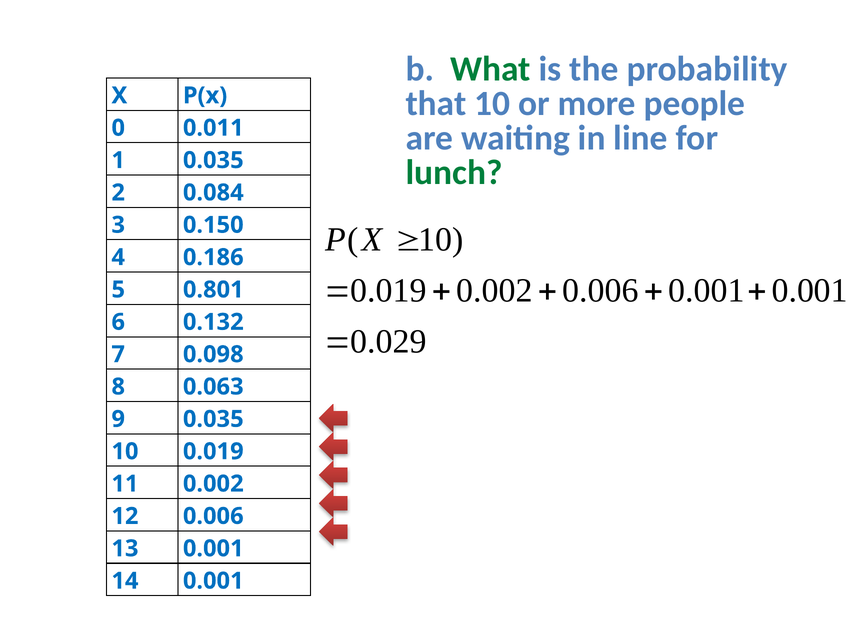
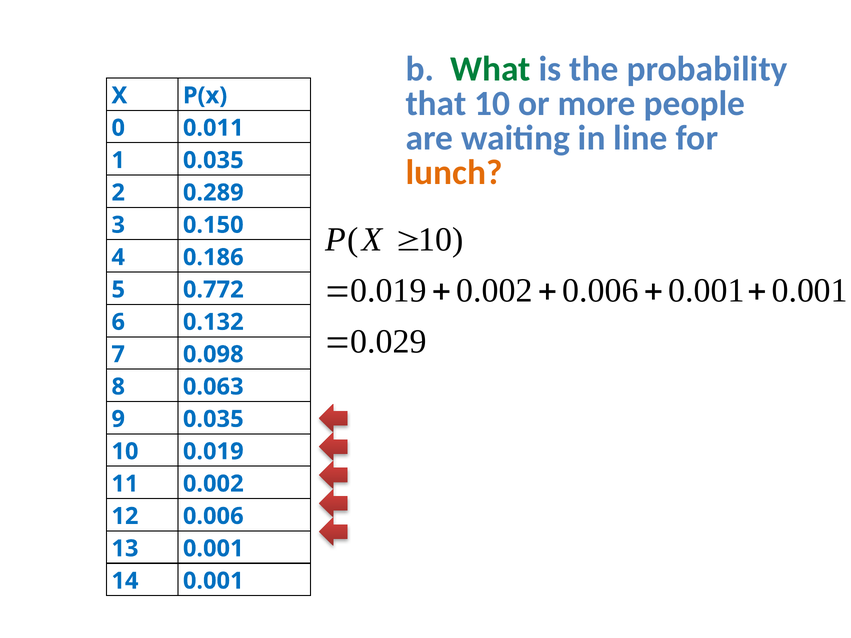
lunch colour: green -> orange
0.084: 0.084 -> 0.289
0.801: 0.801 -> 0.772
